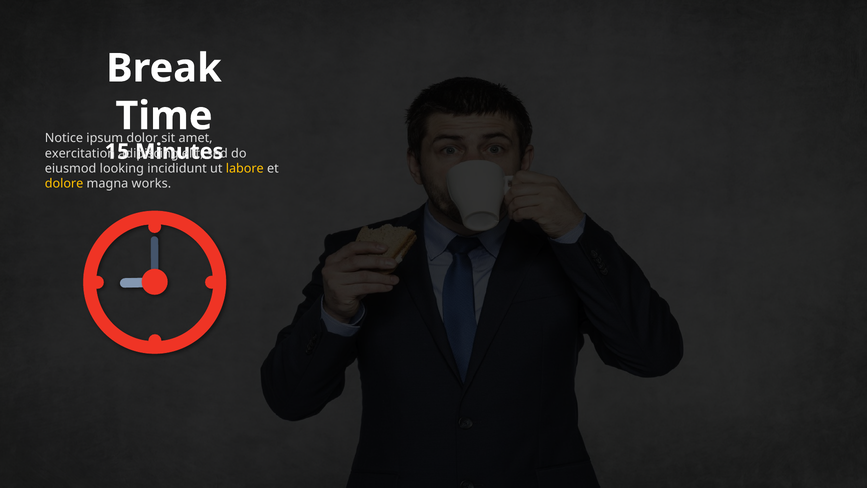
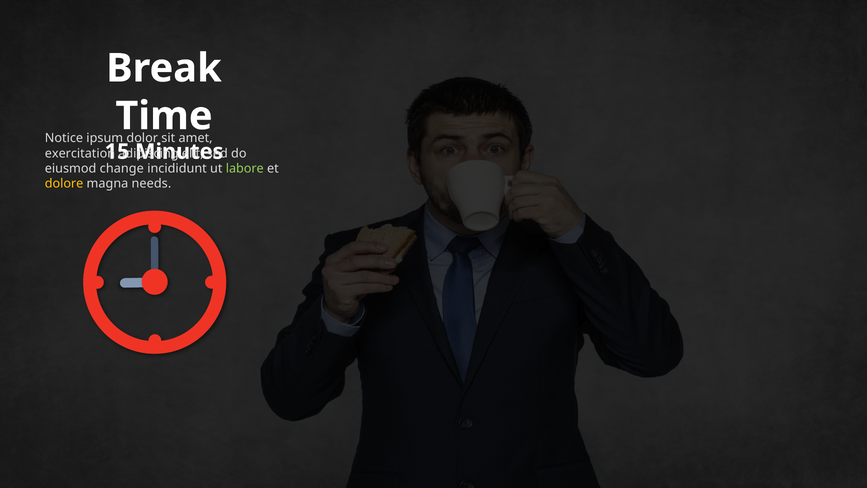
looking: looking -> change
labore colour: yellow -> light green
works: works -> needs
